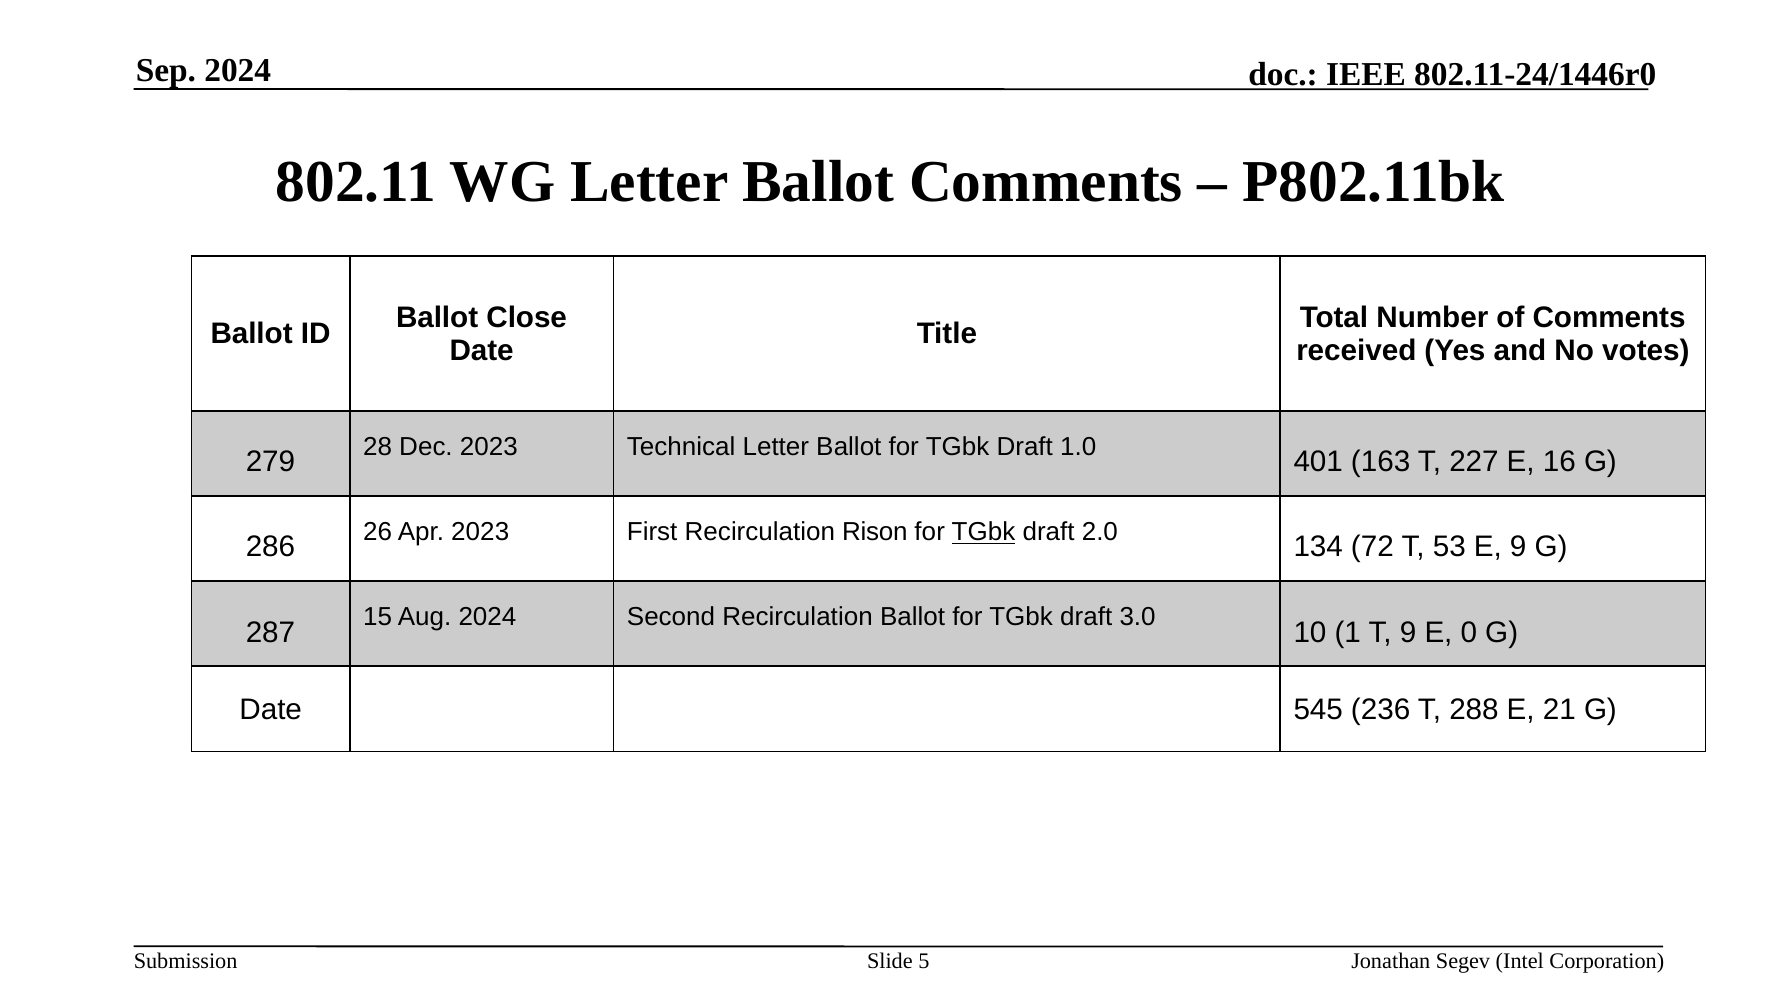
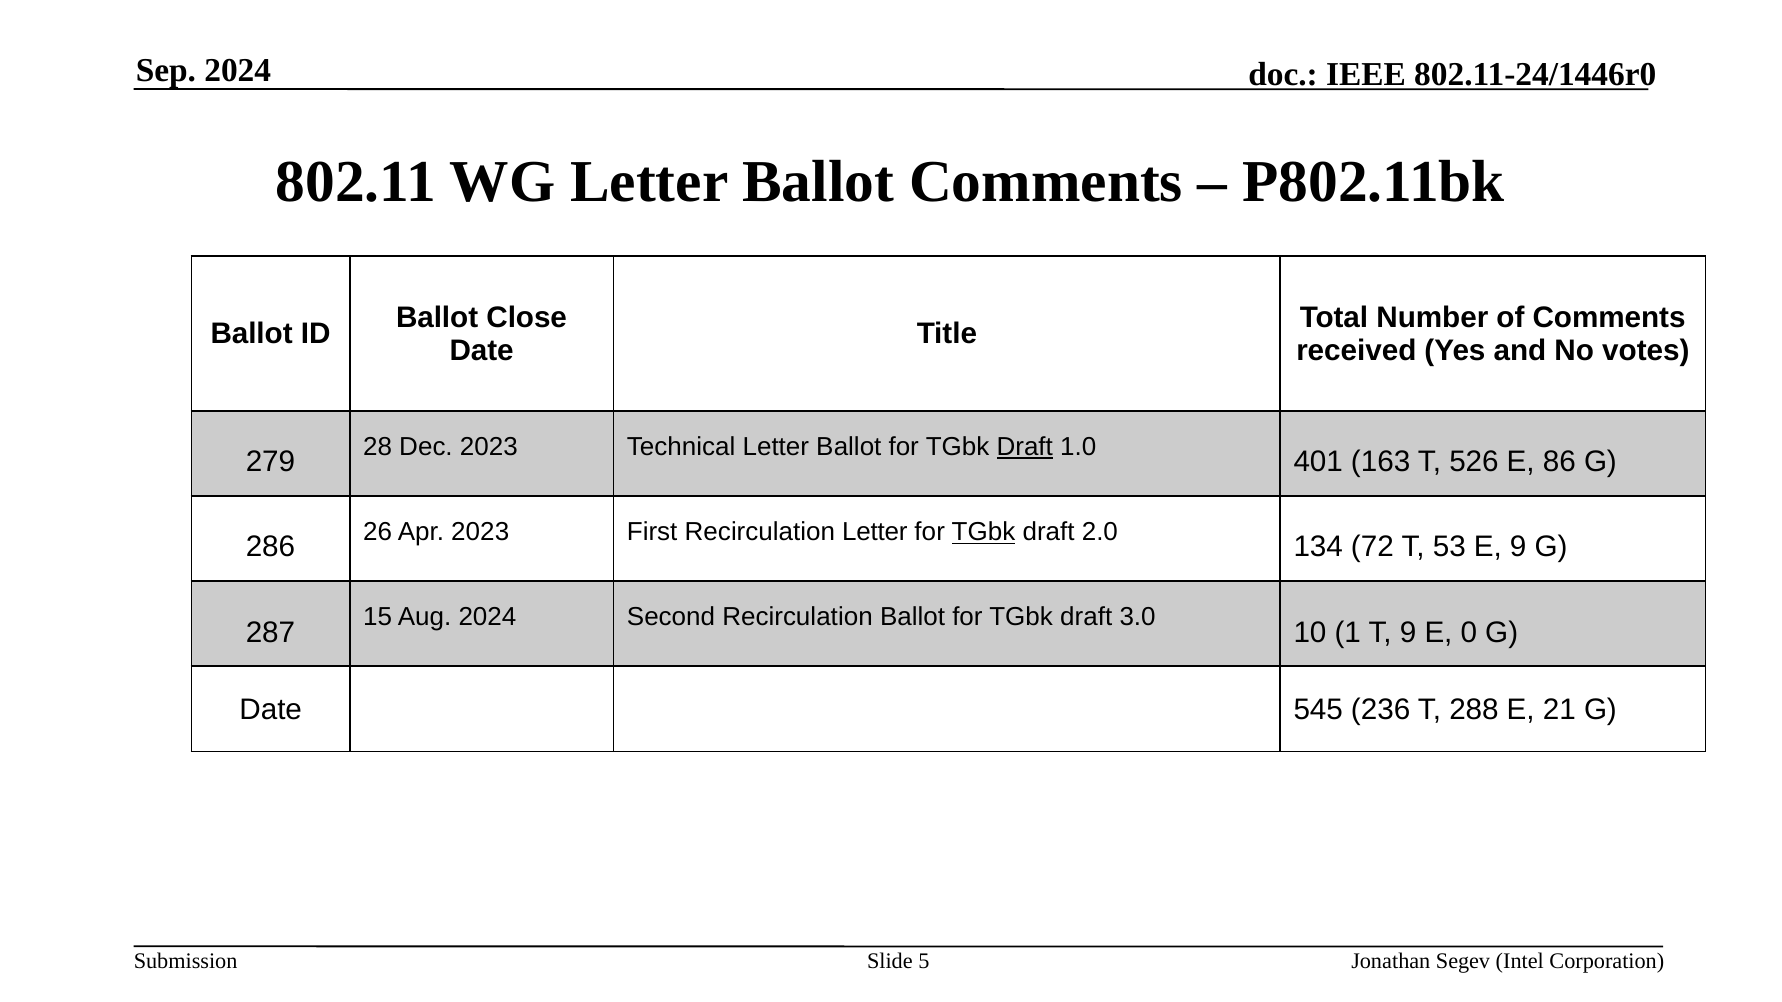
Draft at (1025, 447) underline: none -> present
227: 227 -> 526
16: 16 -> 86
Recirculation Rison: Rison -> Letter
